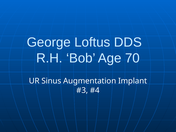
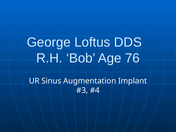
70: 70 -> 76
